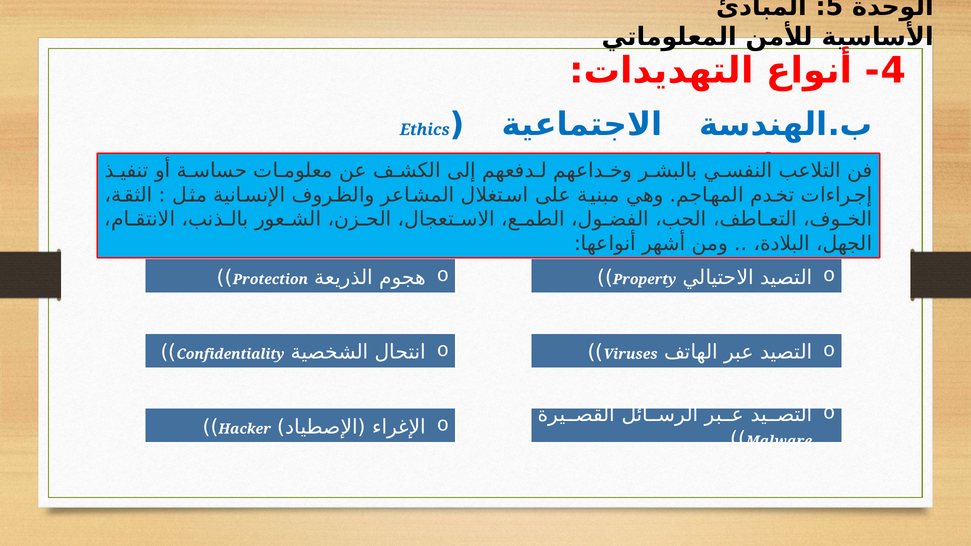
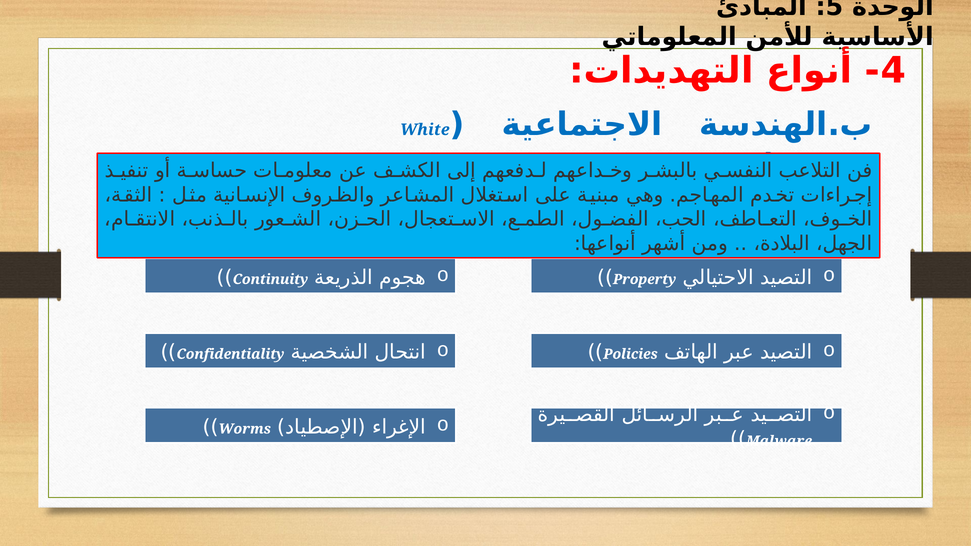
Ethics: Ethics -> White
Protection: Protection -> Continuity
Viruses: Viruses -> Policies
Hacker: Hacker -> Worms
